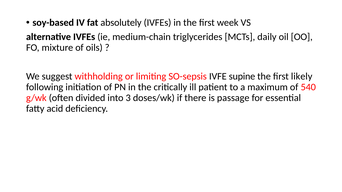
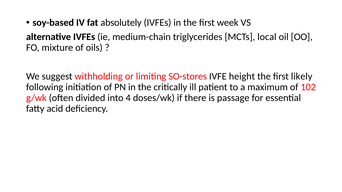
daily: daily -> local
SO-sepsis: SO-sepsis -> SO-stores
supine: supine -> height
540: 540 -> 102
3: 3 -> 4
